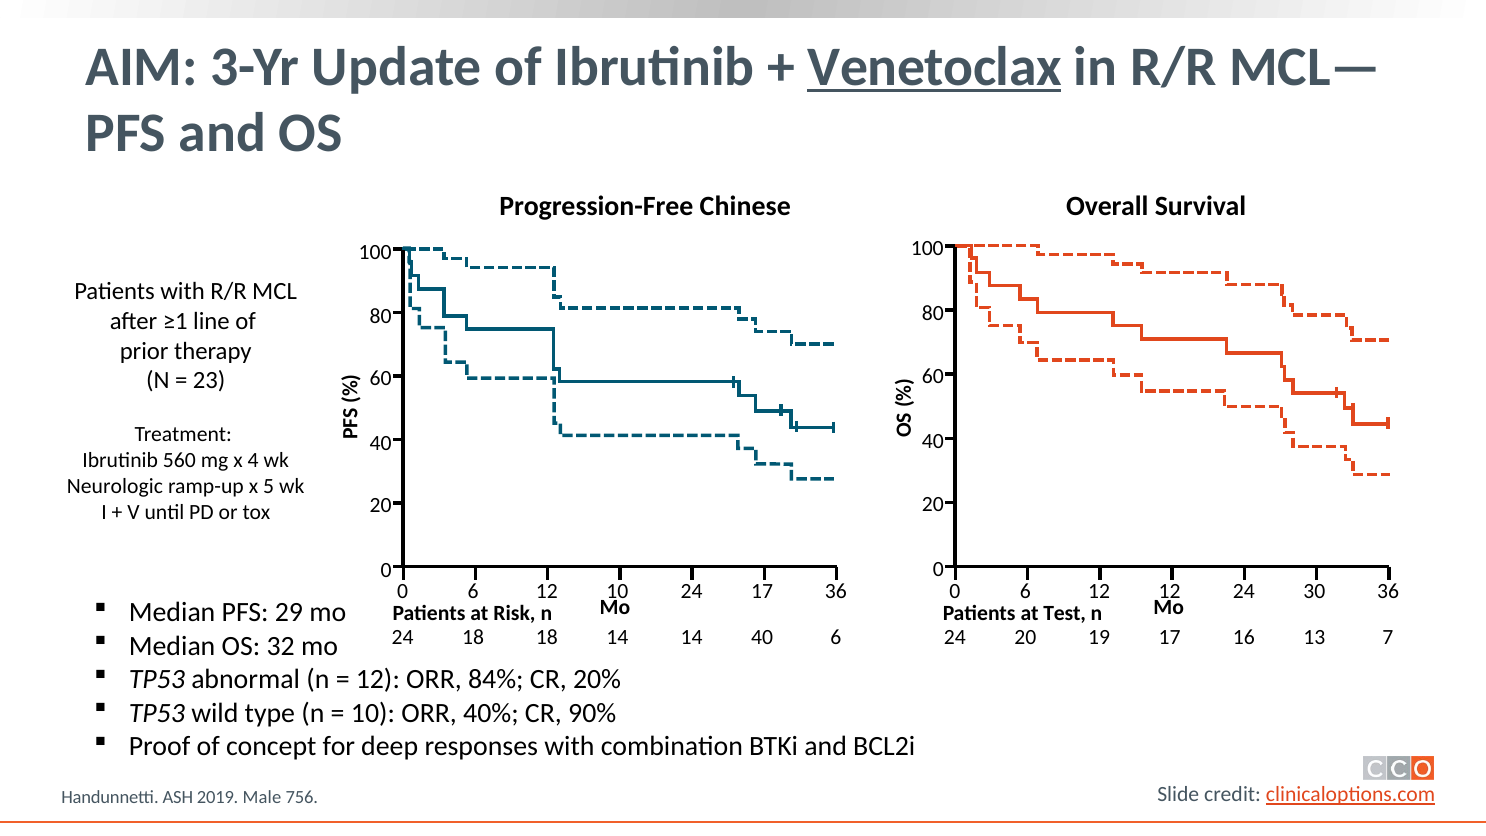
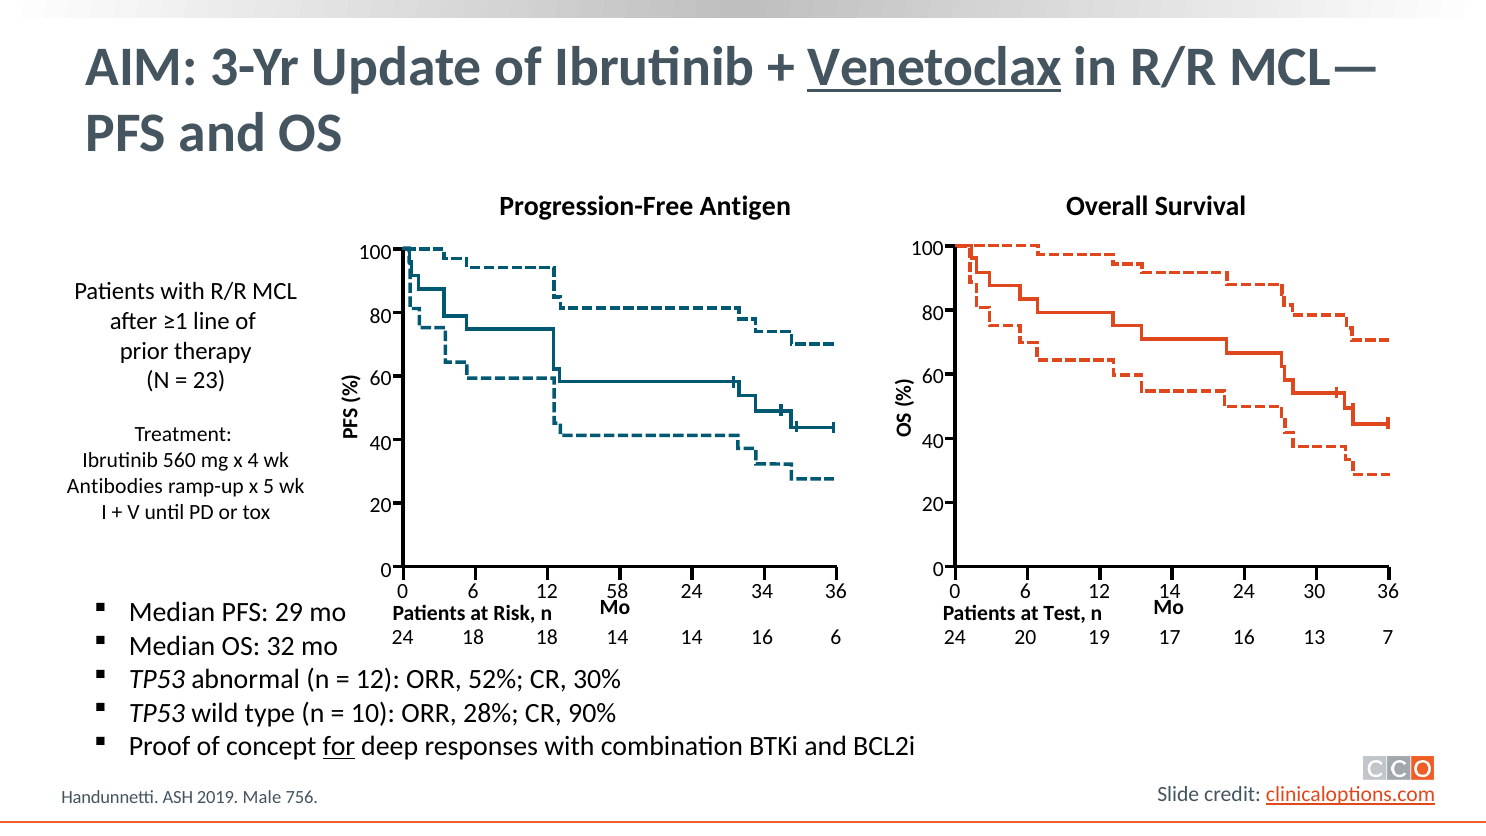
Chinese: Chinese -> Antigen
Neurologic: Neurologic -> Antibodies
0 10: 10 -> 58
12 17: 17 -> 34
0 12: 12 -> 14
18 40: 40 -> 16
84%: 84% -> 52%
20%: 20% -> 30%
40%: 40% -> 28%
for underline: none -> present
